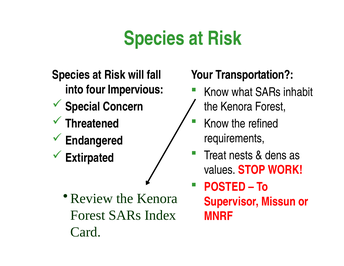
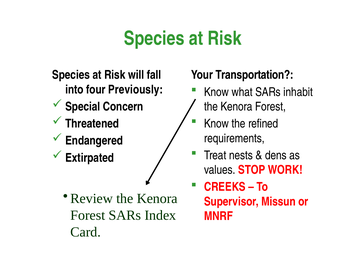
Impervious: Impervious -> Previously
POSTED: POSTED -> CREEKS
